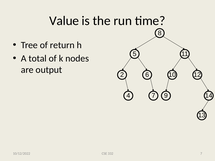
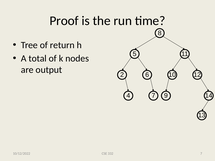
Value: Value -> Proof
